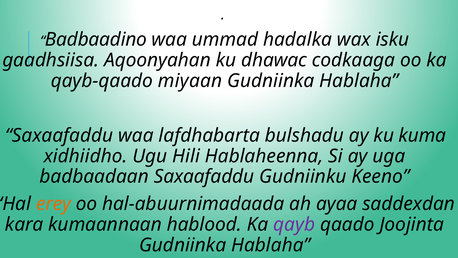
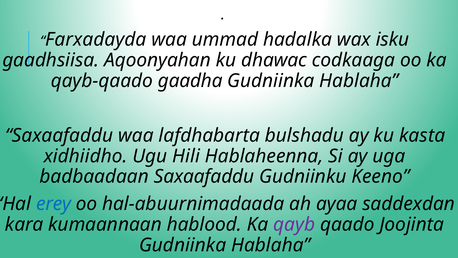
Badbaadino: Badbaadino -> Farxadayda
miyaan: miyaan -> gaadha
kuma: kuma -> kasta
erey colour: orange -> blue
